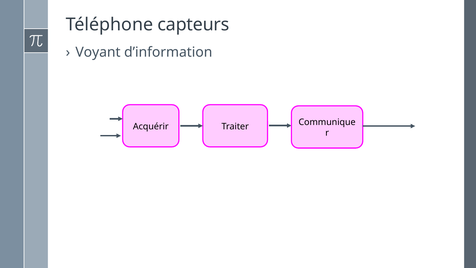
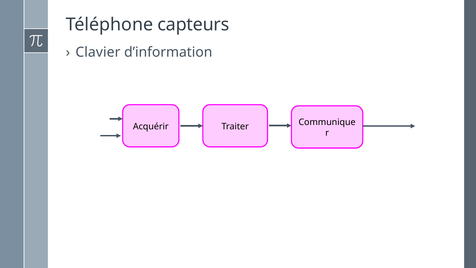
Voyant: Voyant -> Clavier
